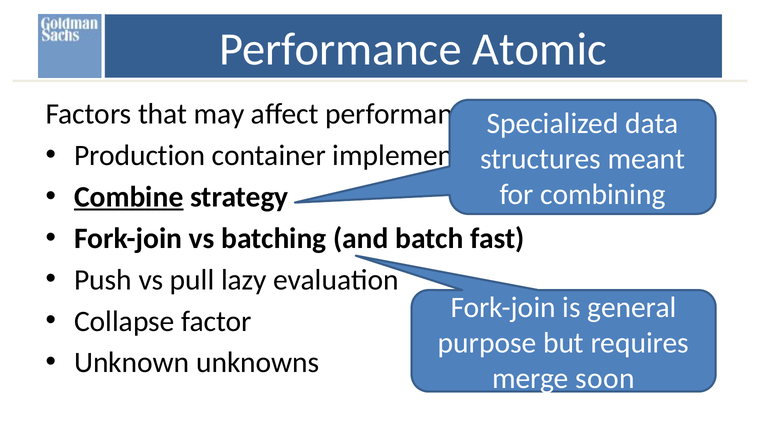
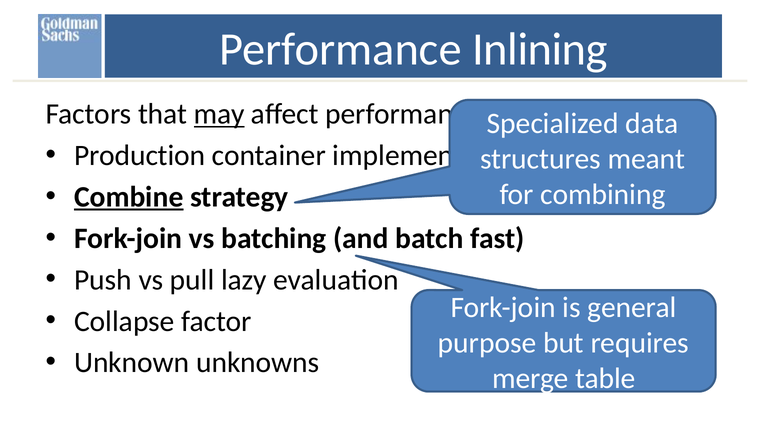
Atomic: Atomic -> Inlining
may underline: none -> present
soon: soon -> table
